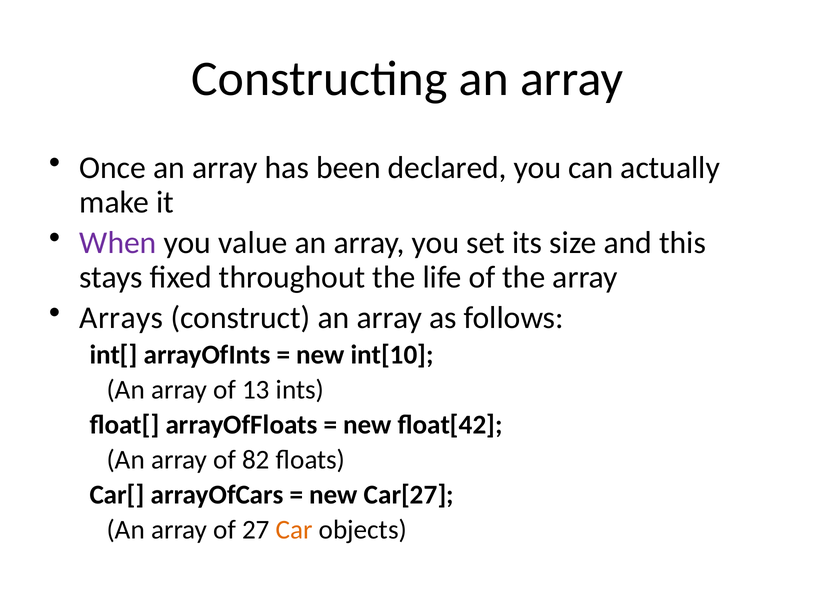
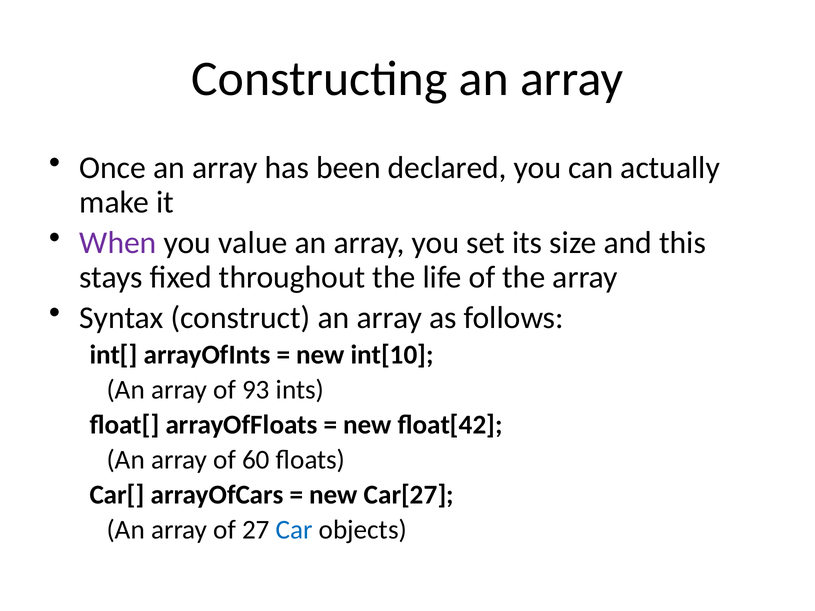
Arrays: Arrays -> Syntax
13: 13 -> 93
82: 82 -> 60
Car colour: orange -> blue
